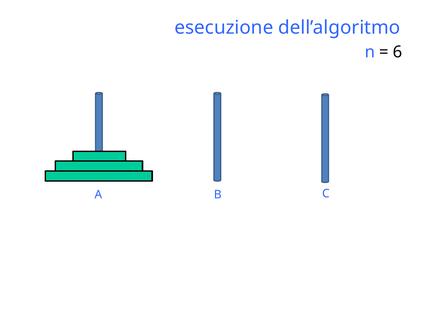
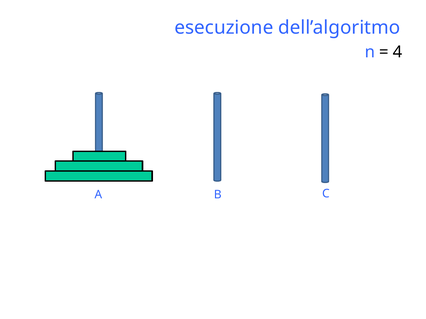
6: 6 -> 4
